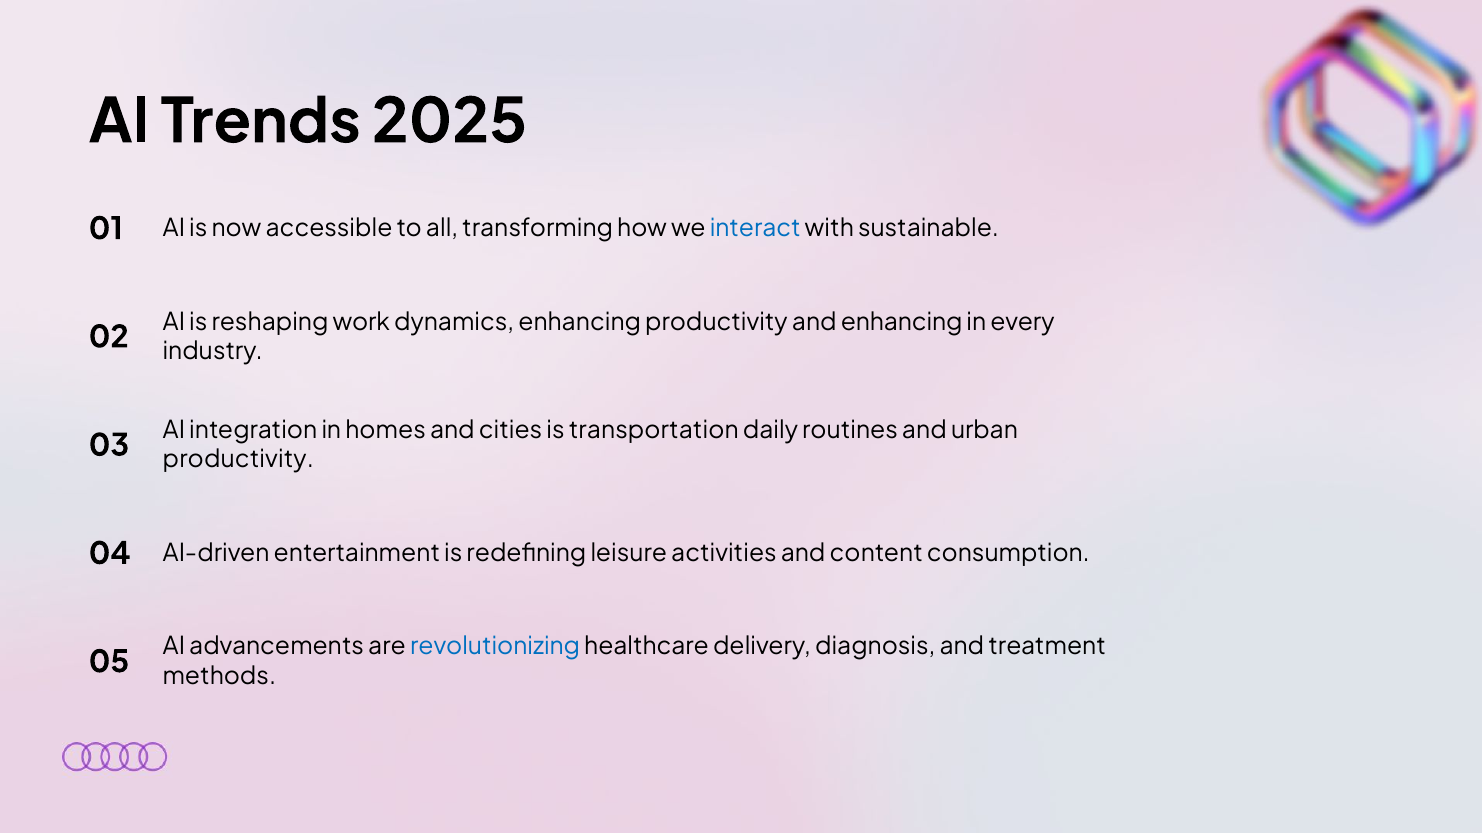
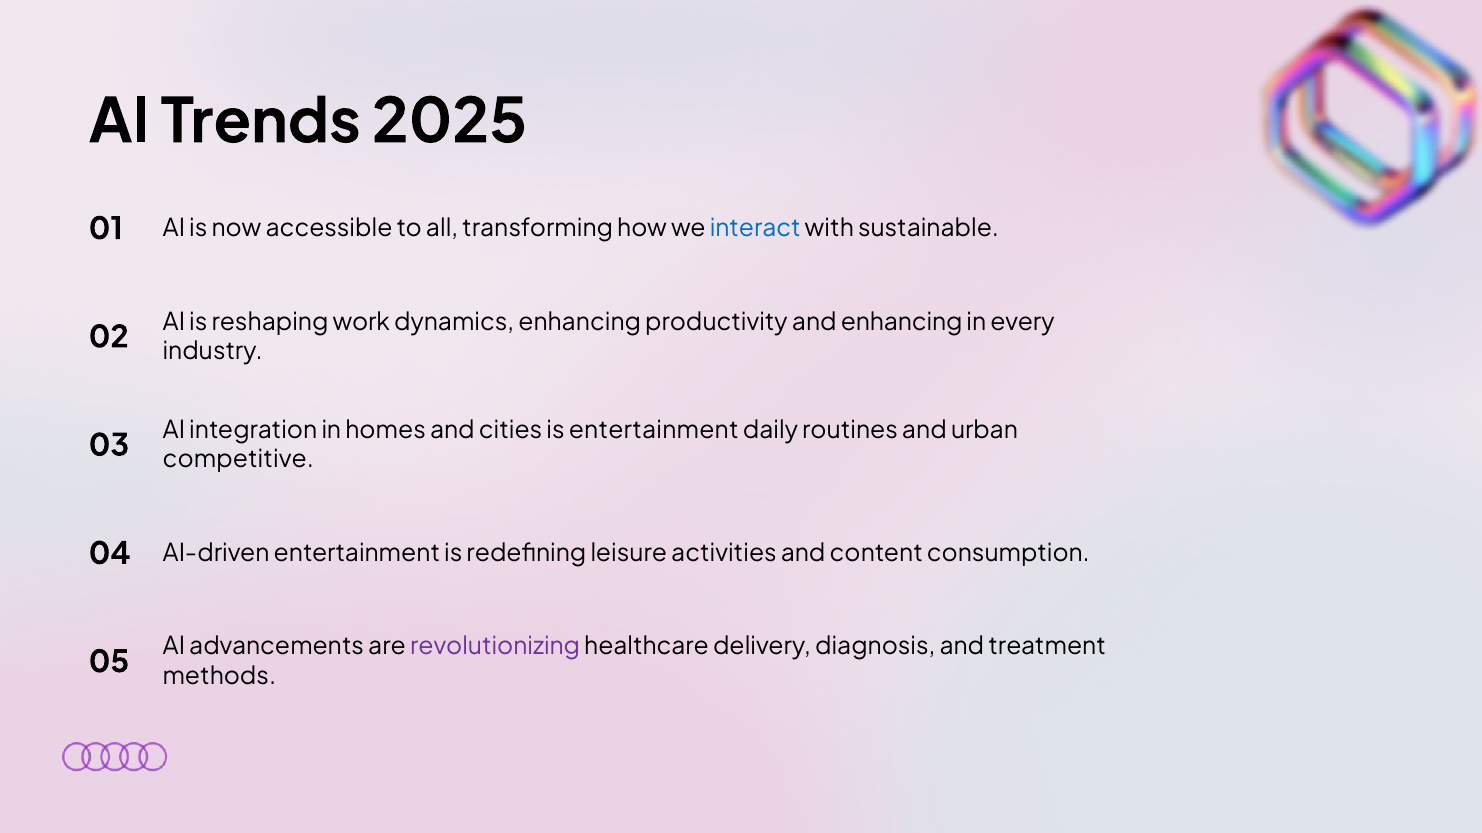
is transportation: transportation -> entertainment
productivity at (238, 460): productivity -> competitive
revolutionizing colour: blue -> purple
